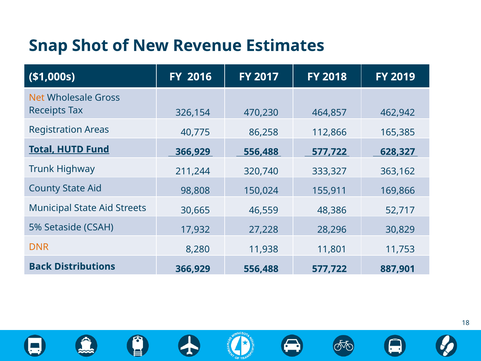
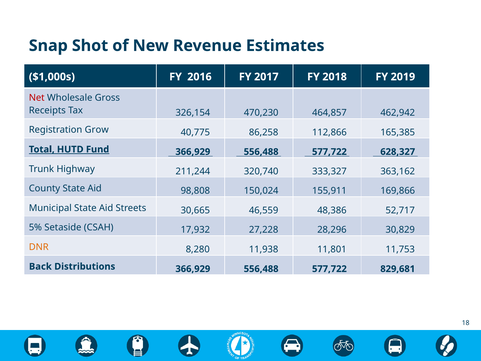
Net colour: orange -> red
Areas: Areas -> Grow
887,901: 887,901 -> 829,681
